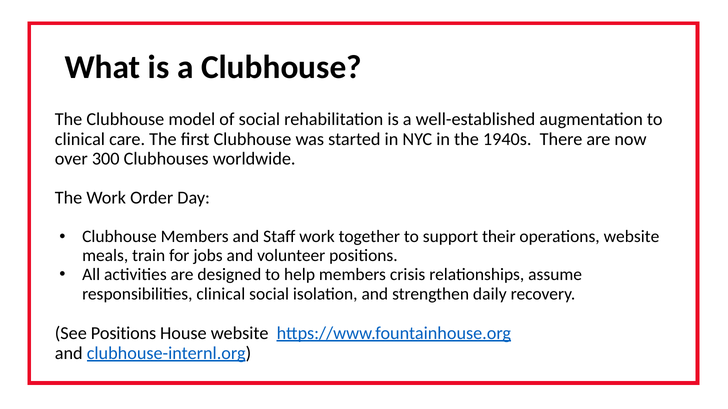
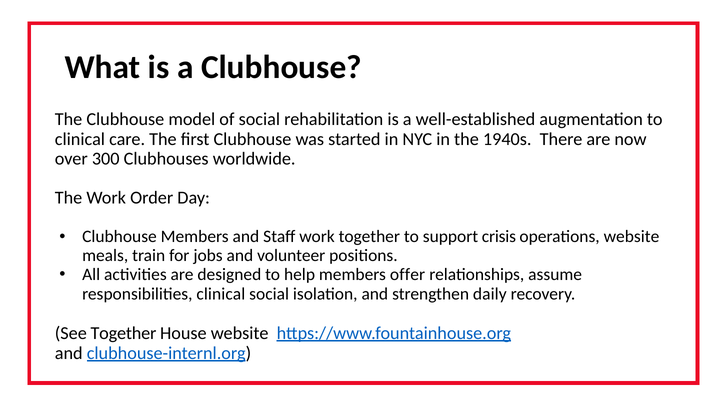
their: their -> crisis
crisis: crisis -> offer
See Positions: Positions -> Together
